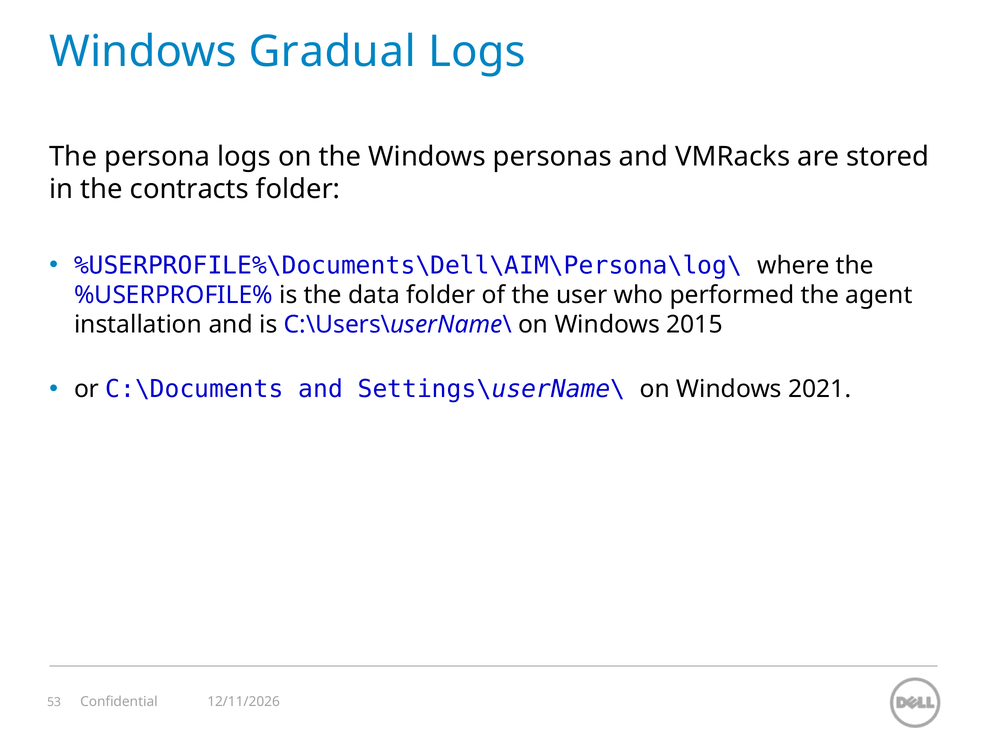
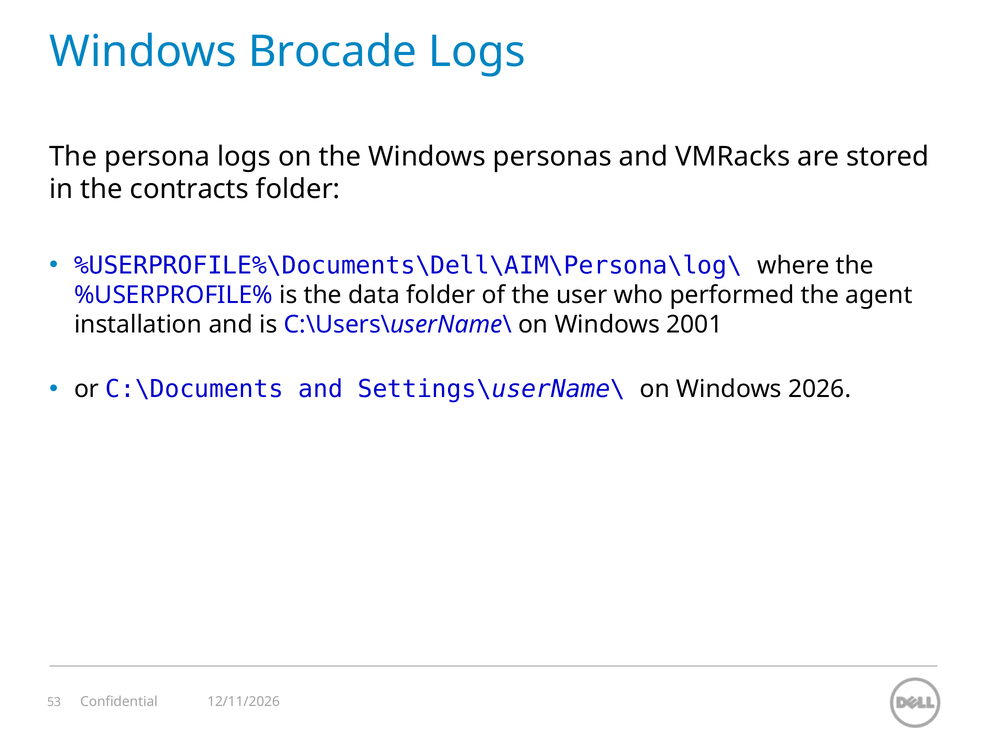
Gradual: Gradual -> Brocade
2015: 2015 -> 2001
2021: 2021 -> 2026
